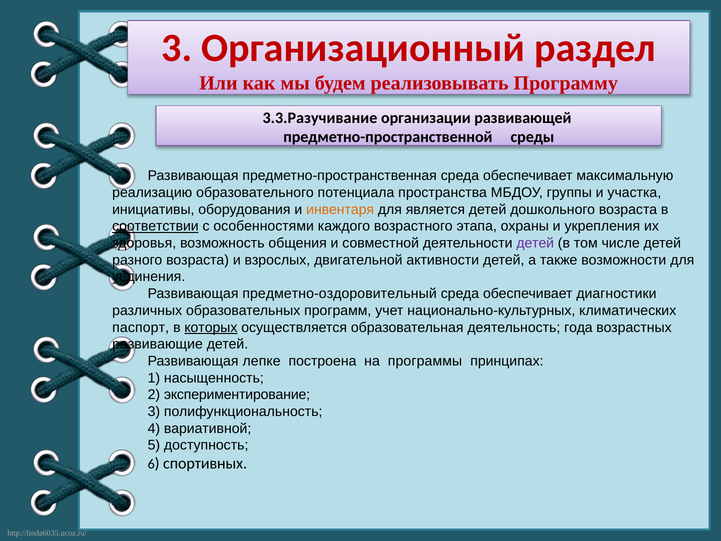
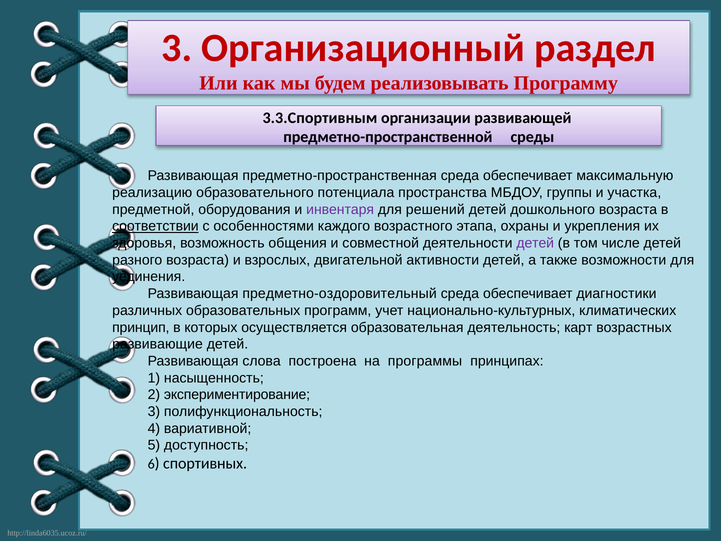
3.3.Разучивание: 3.3.Разучивание -> 3.3.Спортивным
инициативы: инициативы -> предметной
инвентаря colour: orange -> purple
является: является -> решений
паспорт: паспорт -> принцип
которых underline: present -> none
года: года -> карт
лепке: лепке -> слова
